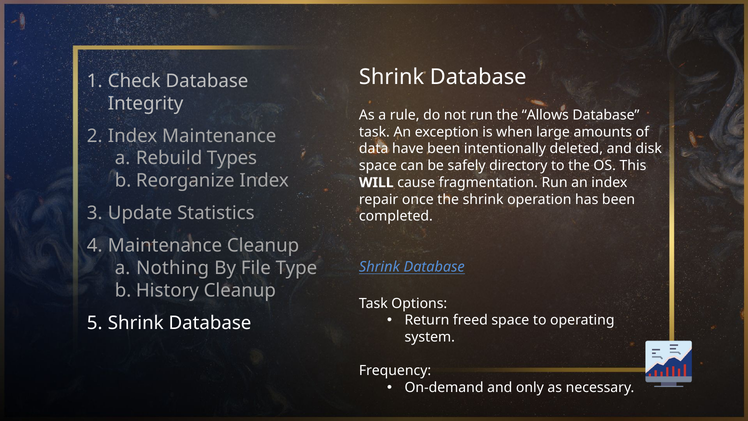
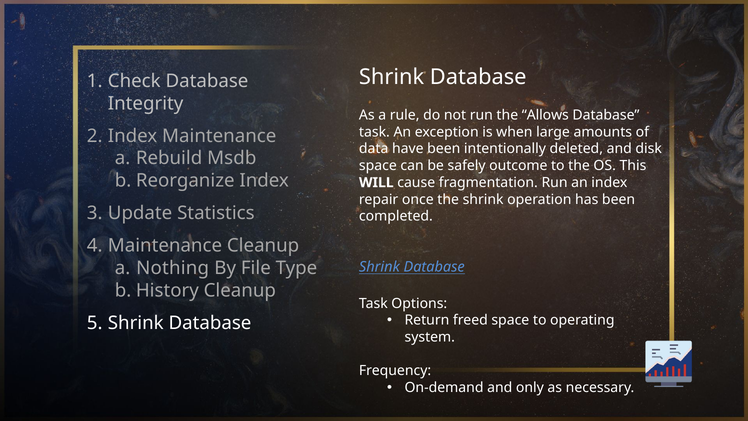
Types: Types -> Msdb
directory: directory -> outcome
